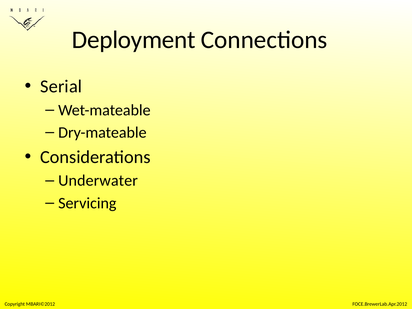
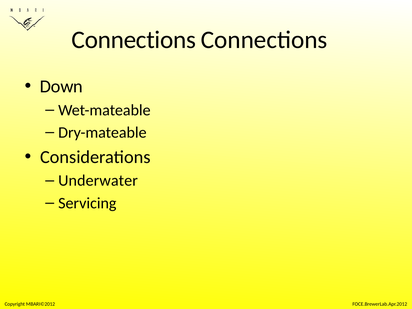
Deployment at (134, 40): Deployment -> Connections
Serial: Serial -> Down
